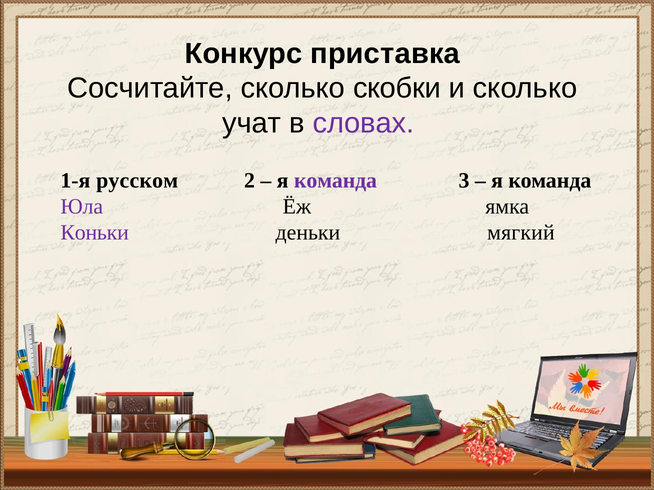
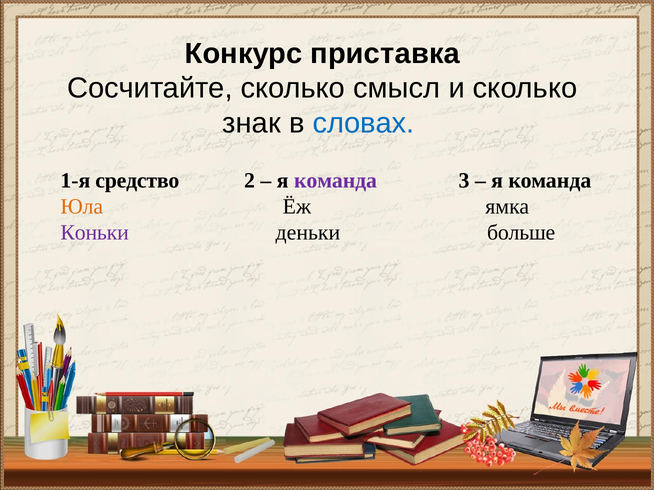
скобки: скобки -> смысл
учат: учат -> знак
словах colour: purple -> blue
русском: русском -> средство
Юла colour: purple -> orange
мягкий: мягкий -> больше
